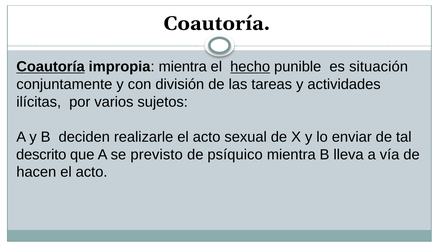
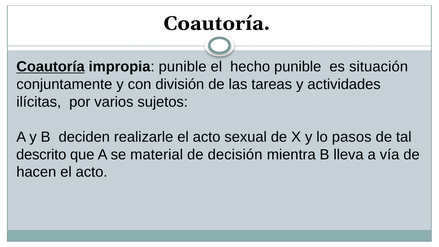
impropia mientra: mientra -> punible
hecho underline: present -> none
enviar: enviar -> pasos
previsto: previsto -> material
psíquico: psíquico -> decisión
